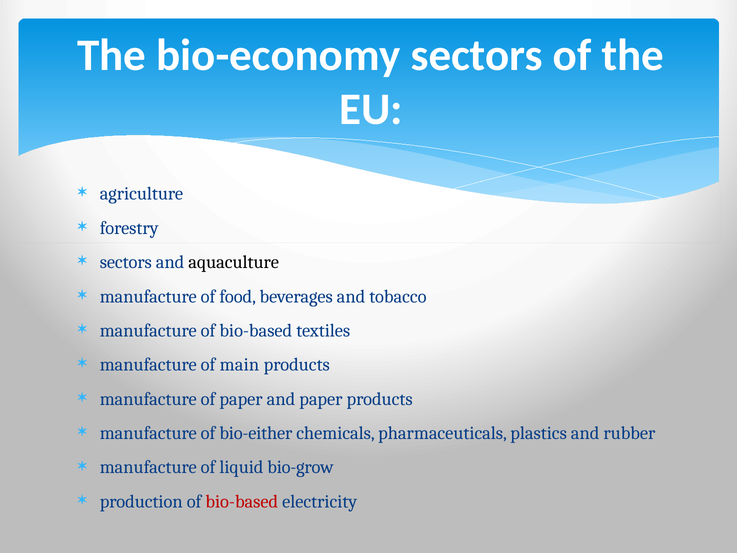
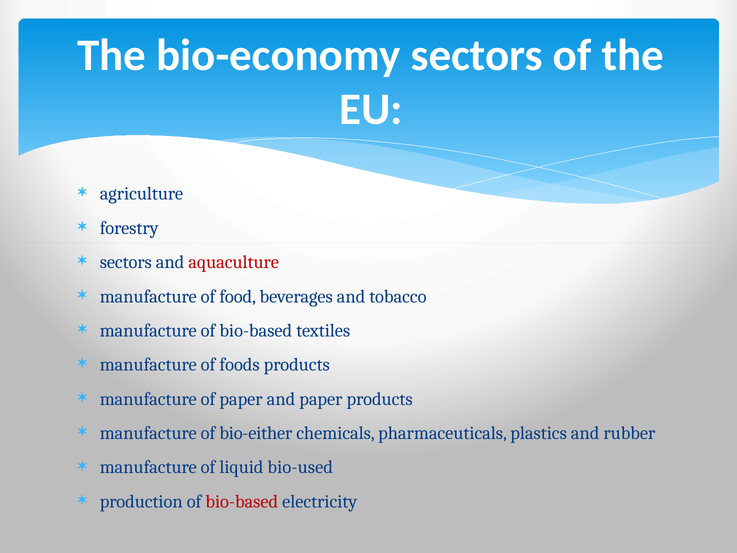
aquaculture colour: black -> red
main: main -> foods
bio-grow: bio-grow -> bio-used
